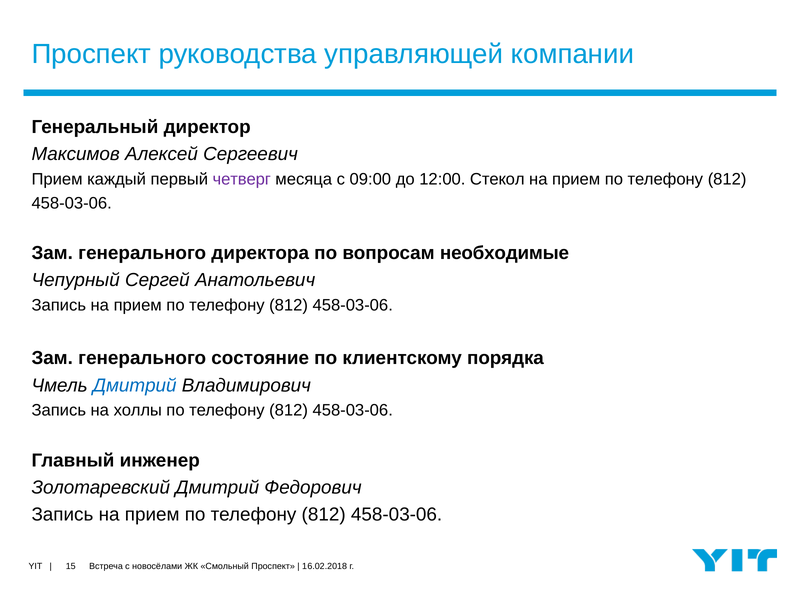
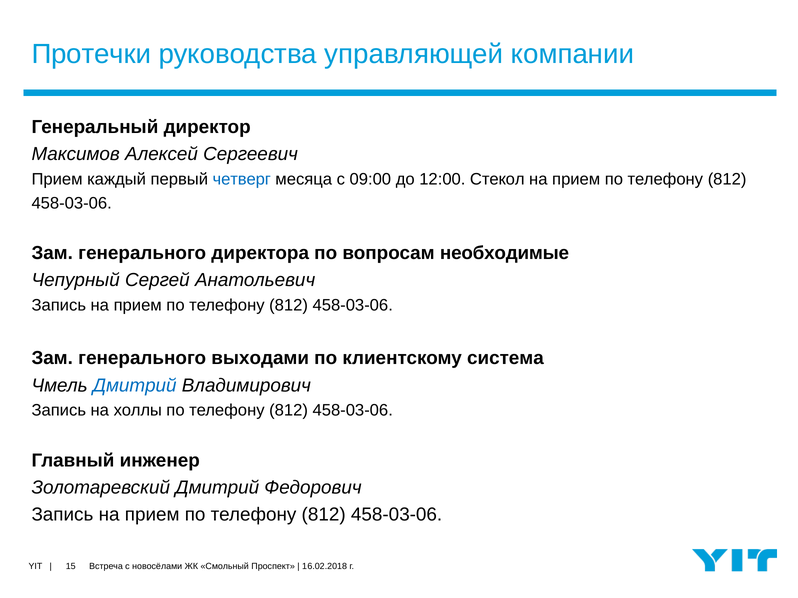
Проспект at (91, 54): Проспект -> Протечки
четверг colour: purple -> blue
состояние: состояние -> выходами
порядка: порядка -> система
